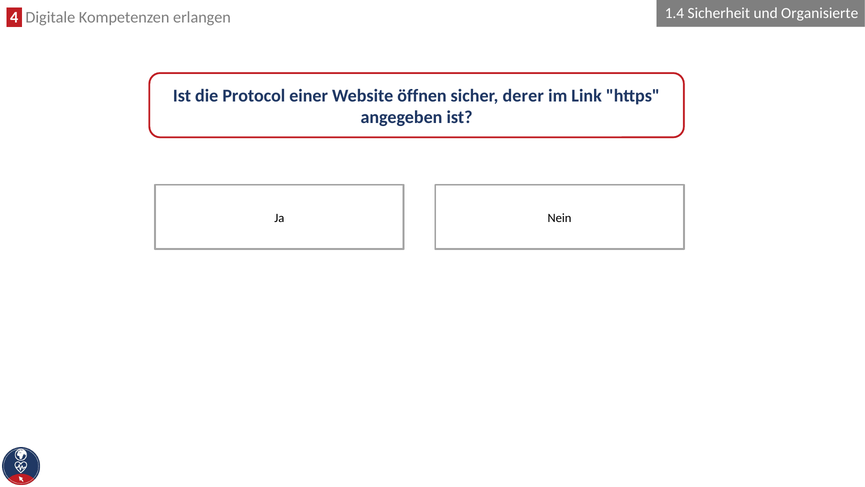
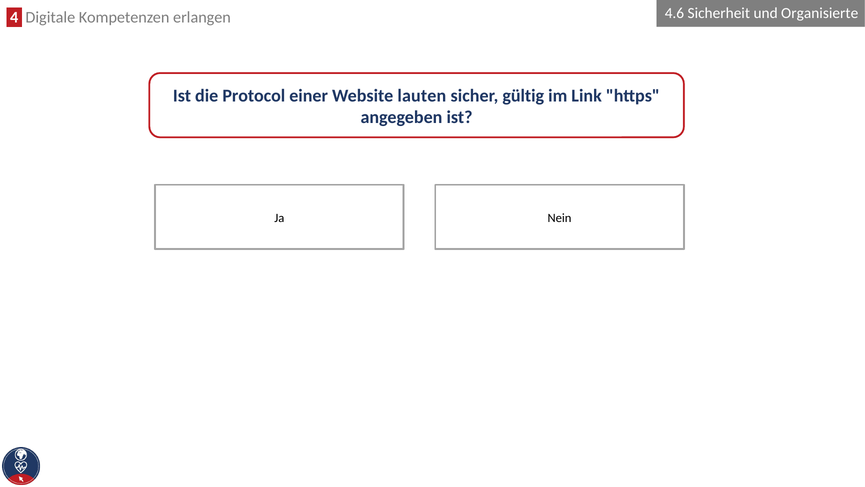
1.4: 1.4 -> 4.6
öffnen: öffnen -> lauten
derer: derer -> gültig
